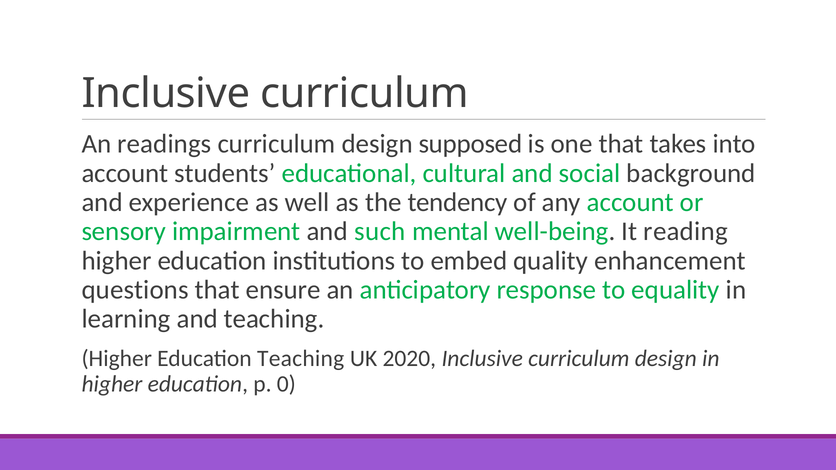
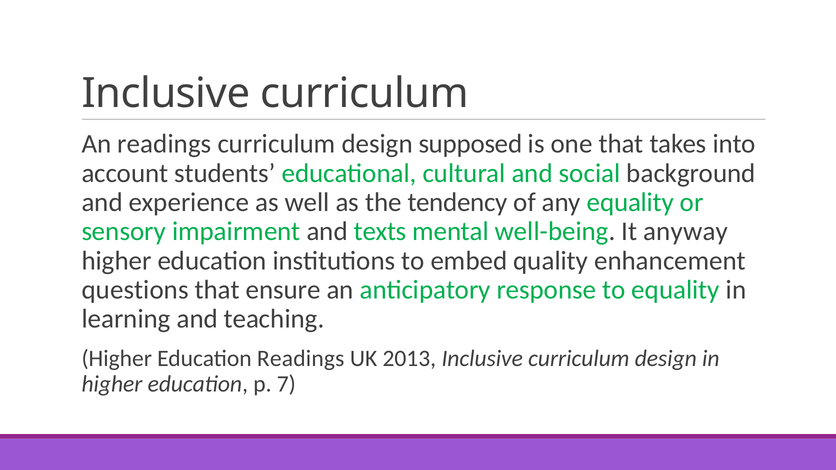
any account: account -> equality
such: such -> texts
reading: reading -> anyway
Education Teaching: Teaching -> Readings
2020: 2020 -> 2013
0: 0 -> 7
